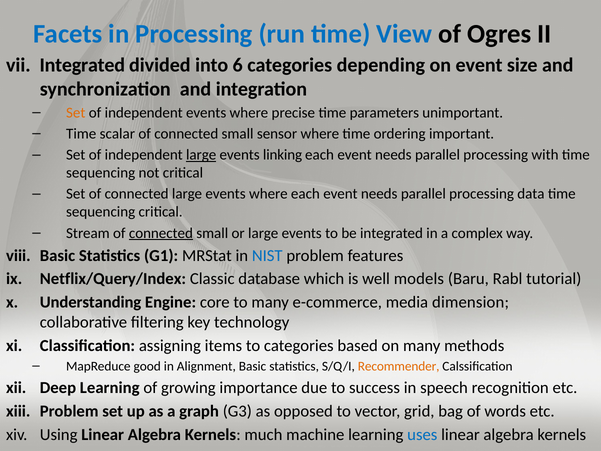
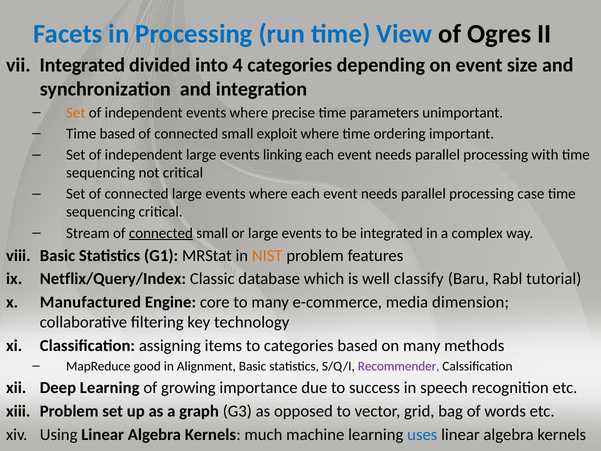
6: 6 -> 4
Time scalar: scalar -> based
sensor: sensor -> exploit
large at (201, 155) underline: present -> none
data: data -> case
NIST colour: blue -> orange
models: models -> classify
Understanding: Understanding -> Manufactured
Recommender colour: orange -> purple
